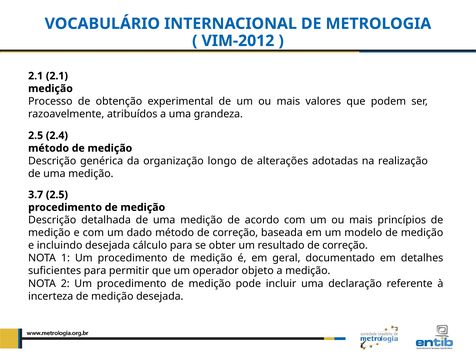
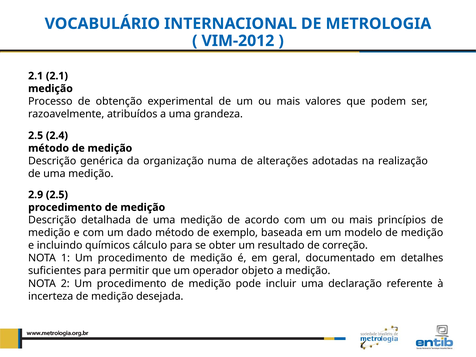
longo: longo -> numa
3.7: 3.7 -> 2.9
método de correção: correção -> exemplo
incluindo desejada: desejada -> químicos
